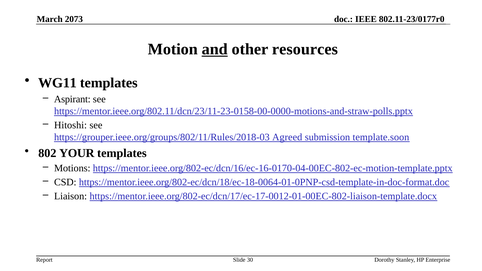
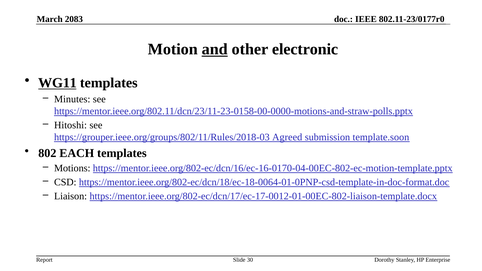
2073: 2073 -> 2083
resources: resources -> electronic
WG11 underline: none -> present
Aspirant: Aspirant -> Minutes
YOUR: YOUR -> EACH
